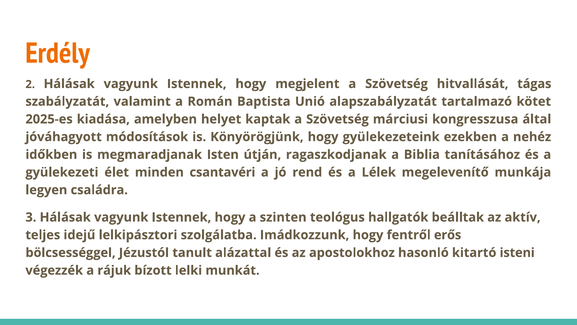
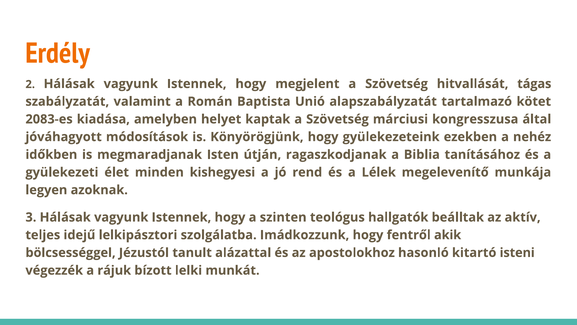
2025-es: 2025-es -> 2083-es
csantavéri: csantavéri -> kishegyesi
családra: családra -> azoknak
erős: erős -> akik
